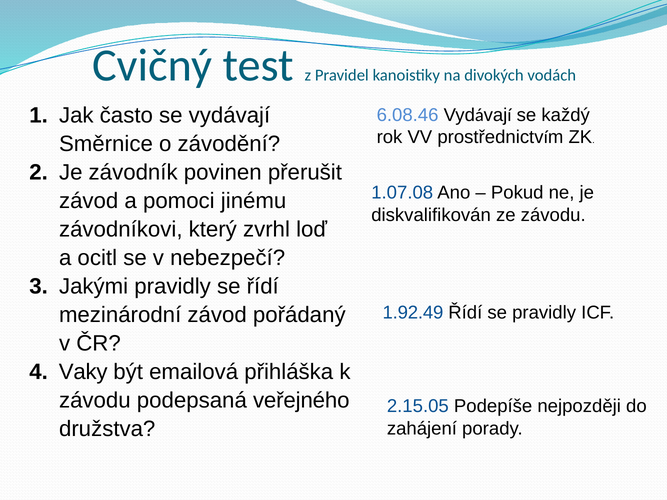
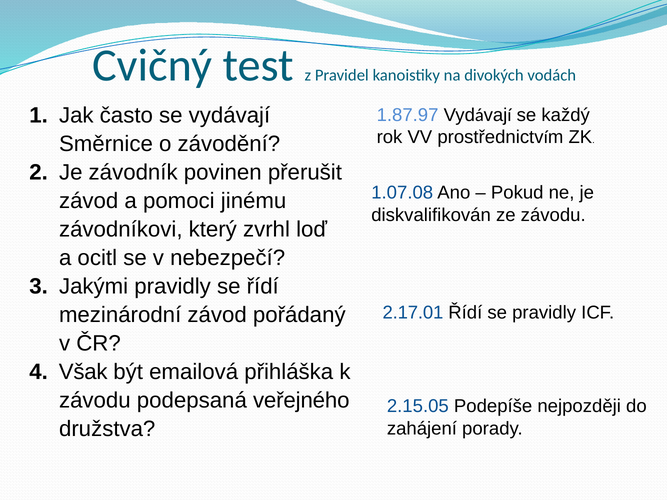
6.08.46: 6.08.46 -> 1.87.97
1.92.49: 1.92.49 -> 2.17.01
Vaky: Vaky -> Však
